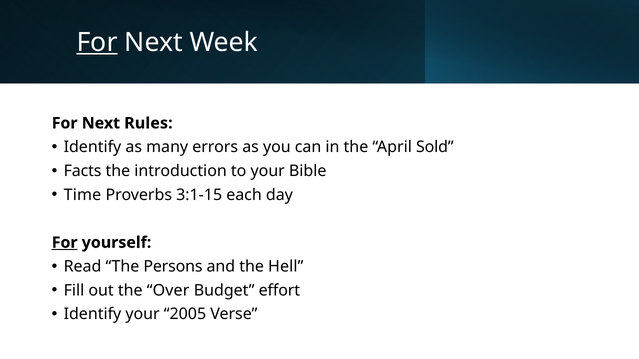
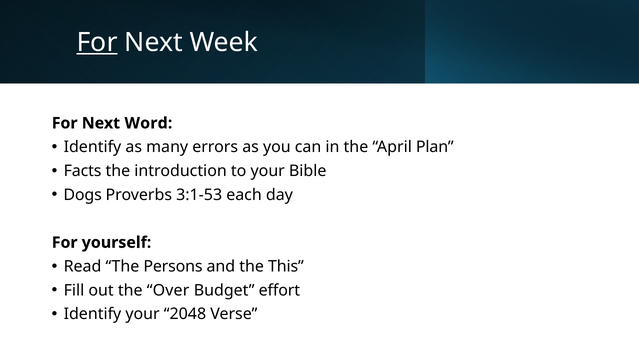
Rules: Rules -> Word
Sold: Sold -> Plan
Time: Time -> Dogs
3:1-15: 3:1-15 -> 3:1-53
For at (65, 243) underline: present -> none
Hell: Hell -> This
2005: 2005 -> 2048
